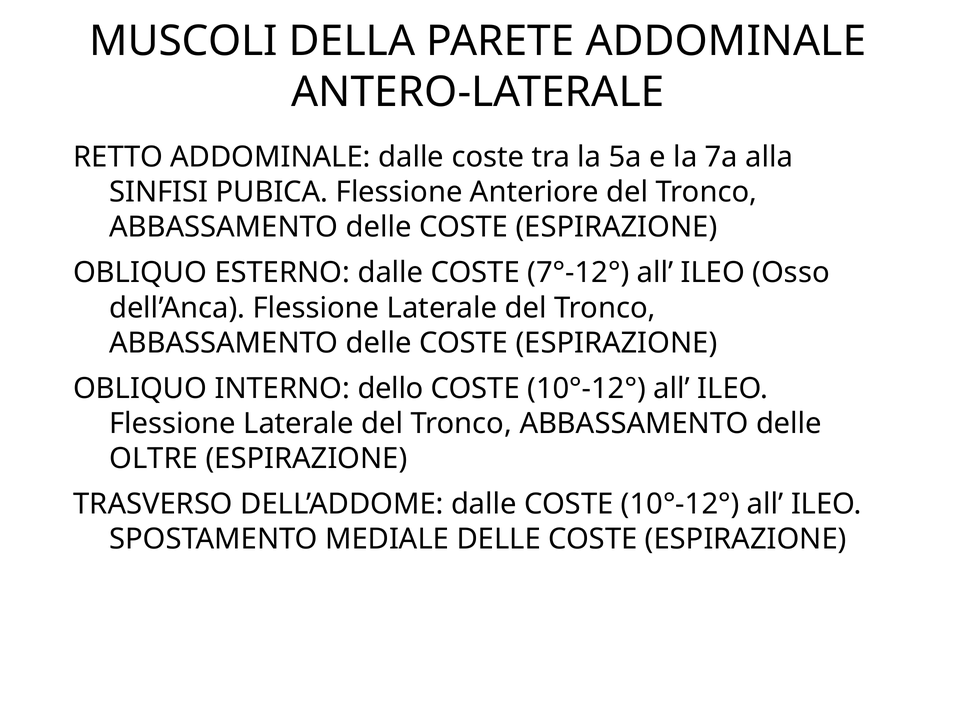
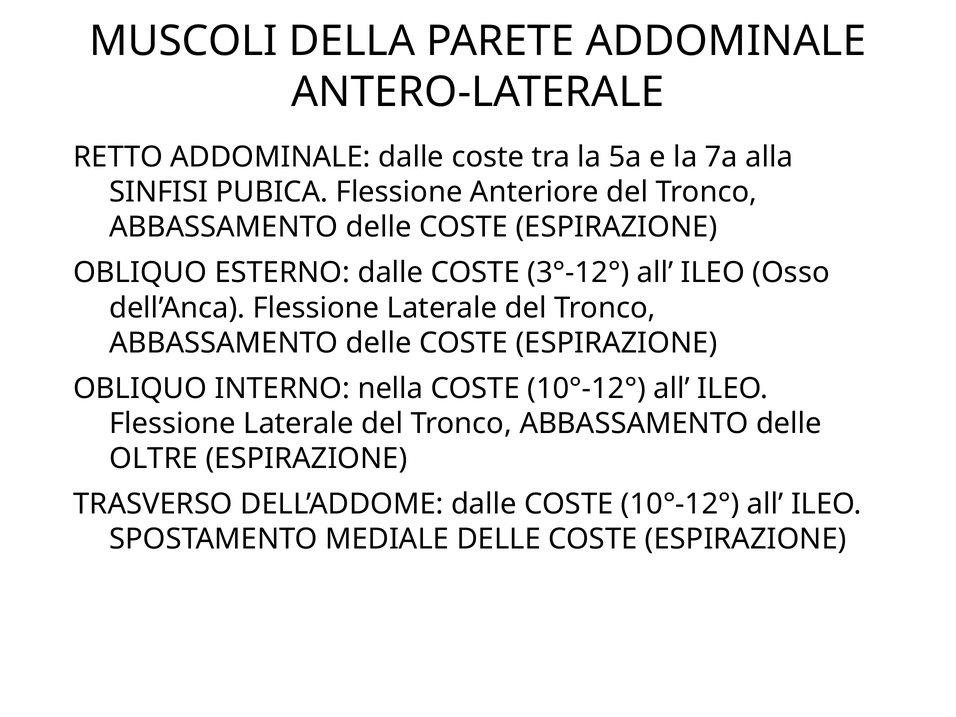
7°-12°: 7°-12° -> 3°-12°
dello: dello -> nella
